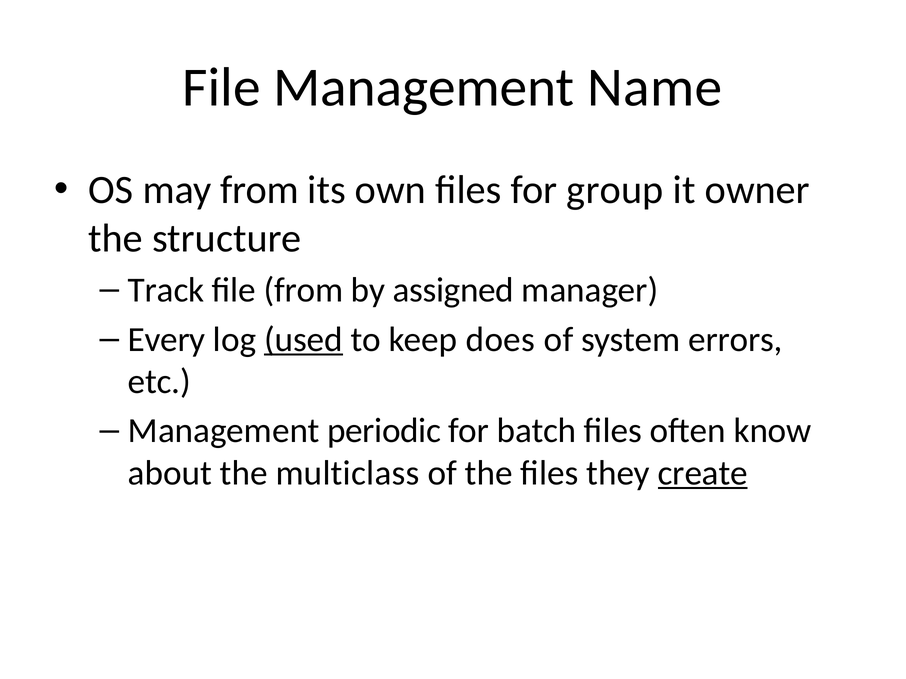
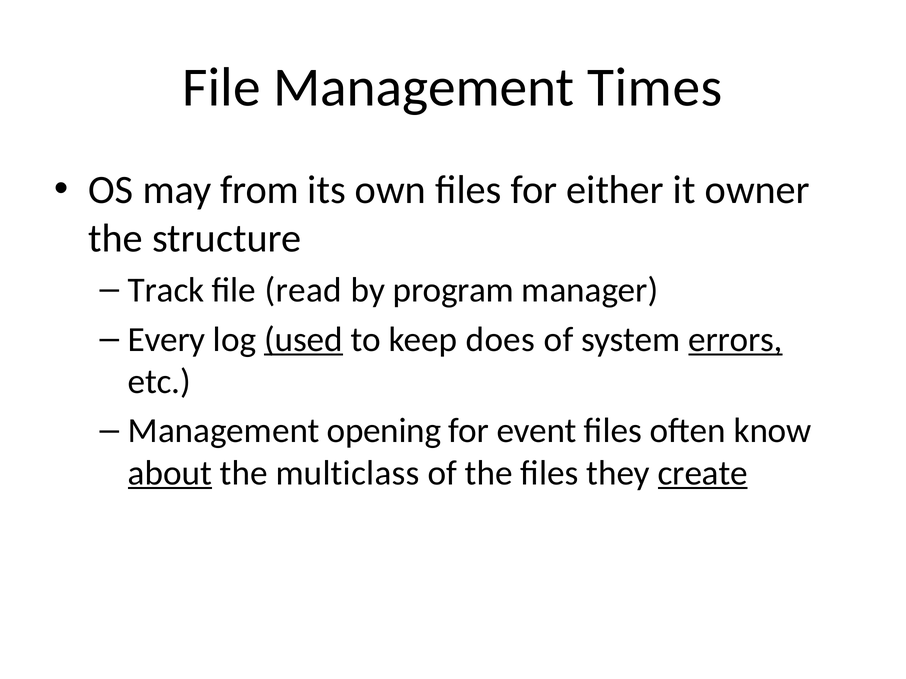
Name: Name -> Times
group: group -> either
file from: from -> read
assigned: assigned -> program
errors underline: none -> present
periodic: periodic -> opening
batch: batch -> event
about underline: none -> present
